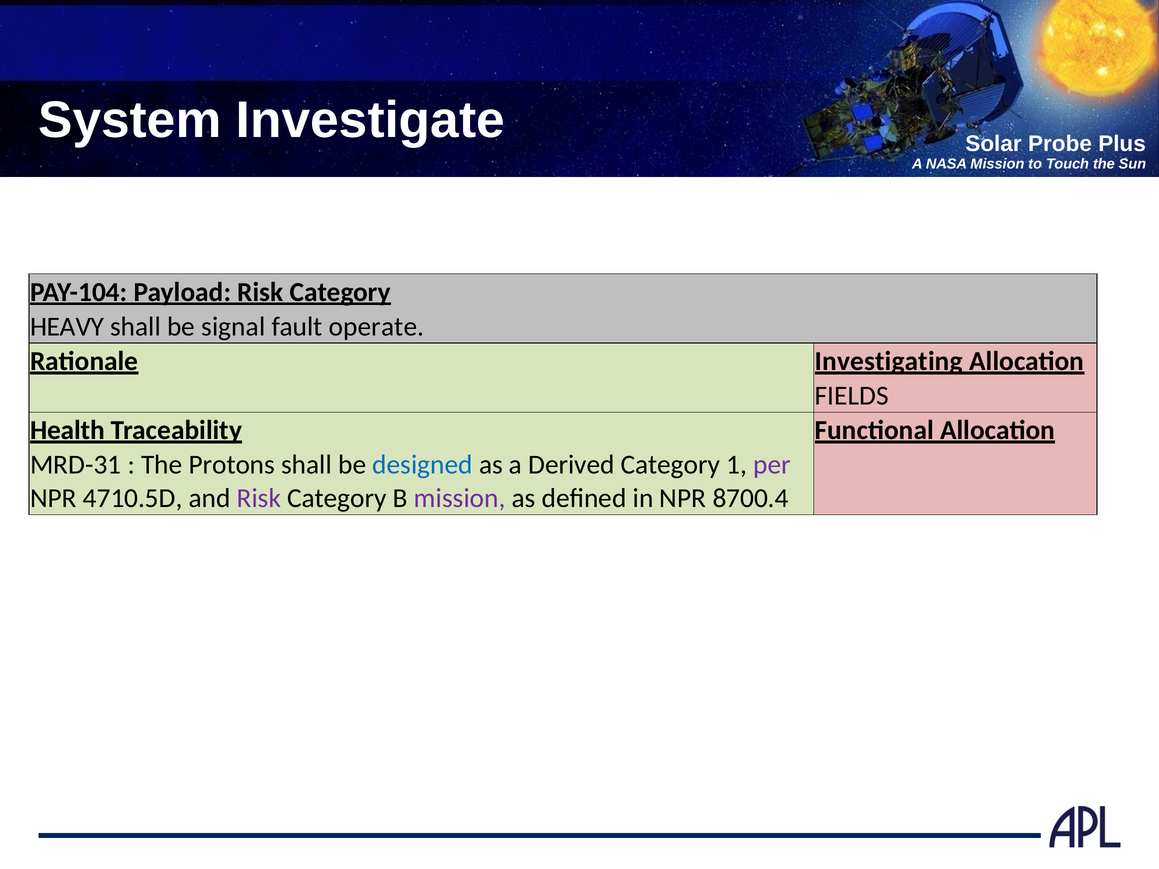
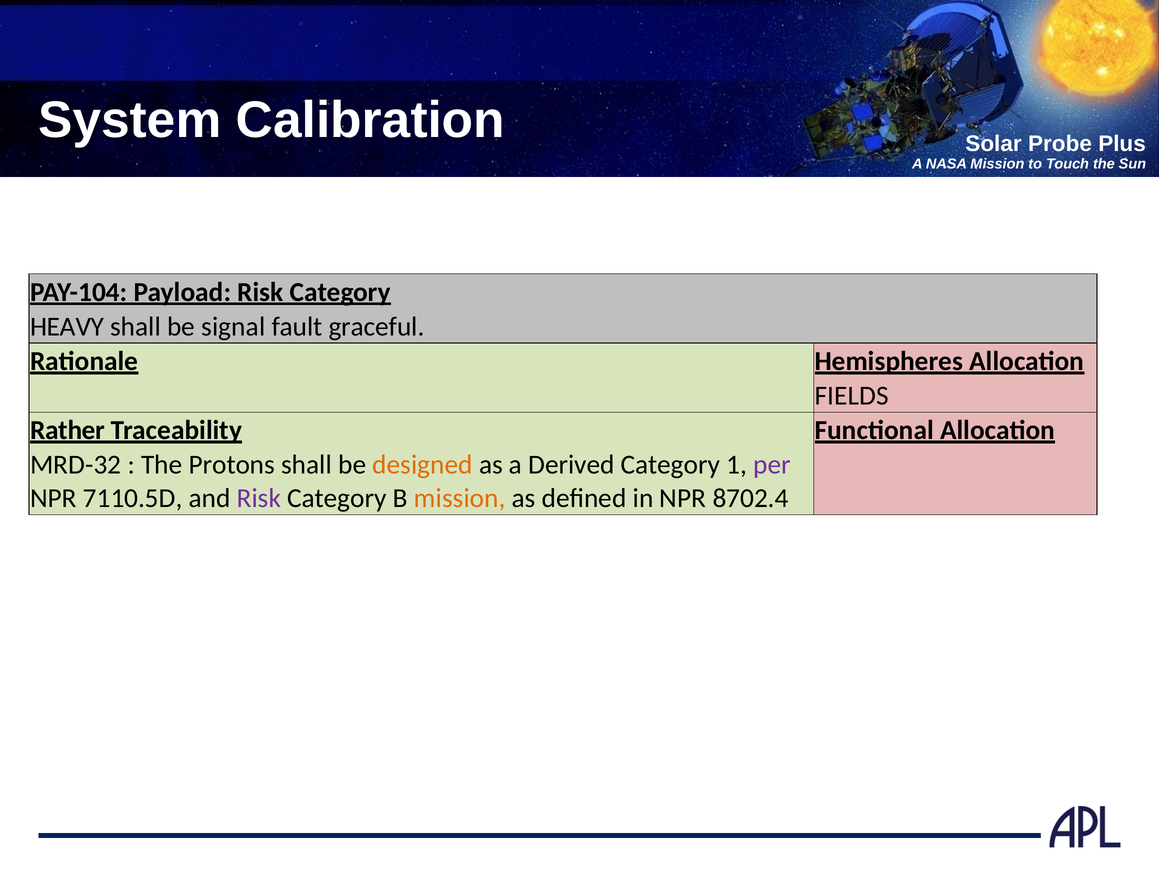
Investigate: Investigate -> Calibration
operate: operate -> graceful
Investigating: Investigating -> Hemispheres
Health: Health -> Rather
MRD-31: MRD-31 -> MRD-32
designed colour: blue -> orange
4710.5D: 4710.5D -> 7110.5D
mission at (460, 498) colour: purple -> orange
8700.4: 8700.4 -> 8702.4
